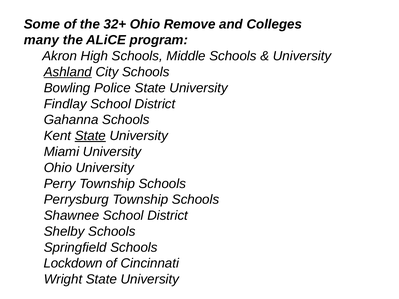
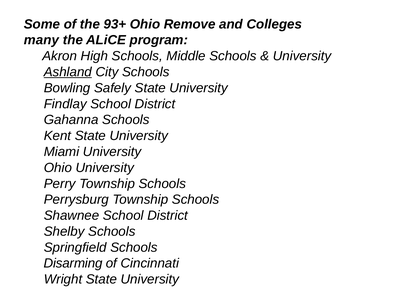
32+: 32+ -> 93+
Police: Police -> Safely
State at (90, 136) underline: present -> none
Lockdown: Lockdown -> Disarming
